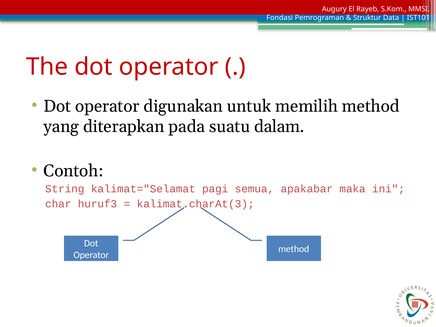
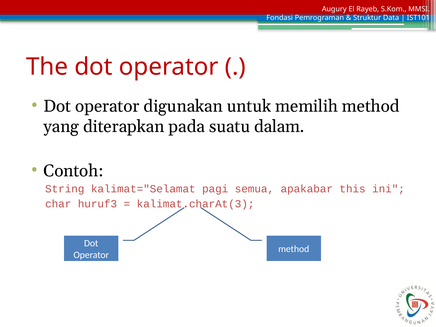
maka: maka -> this
